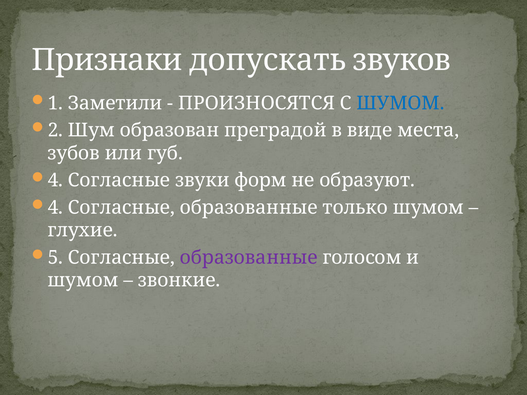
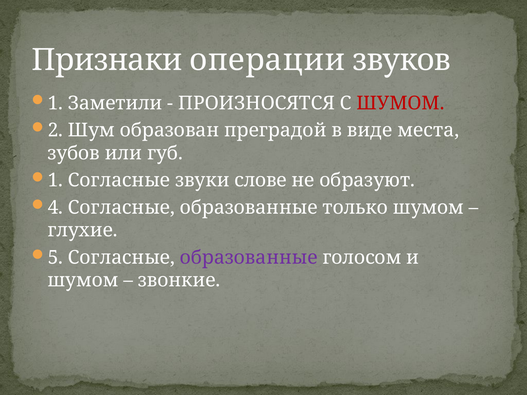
допускать: допускать -> операции
ШУМОМ at (401, 103) colour: blue -> red
4 at (55, 180): 4 -> 1
форм: форм -> слове
